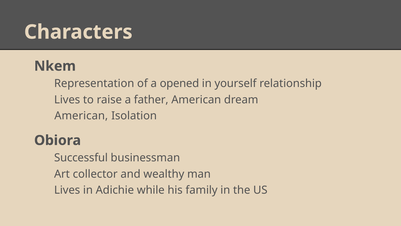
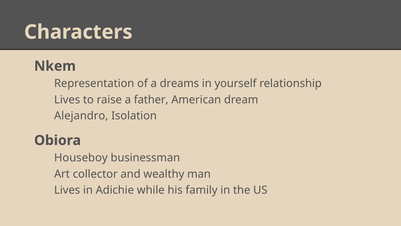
opened: opened -> dreams
American at (81, 116): American -> Alejandro
Successful: Successful -> Houseboy
